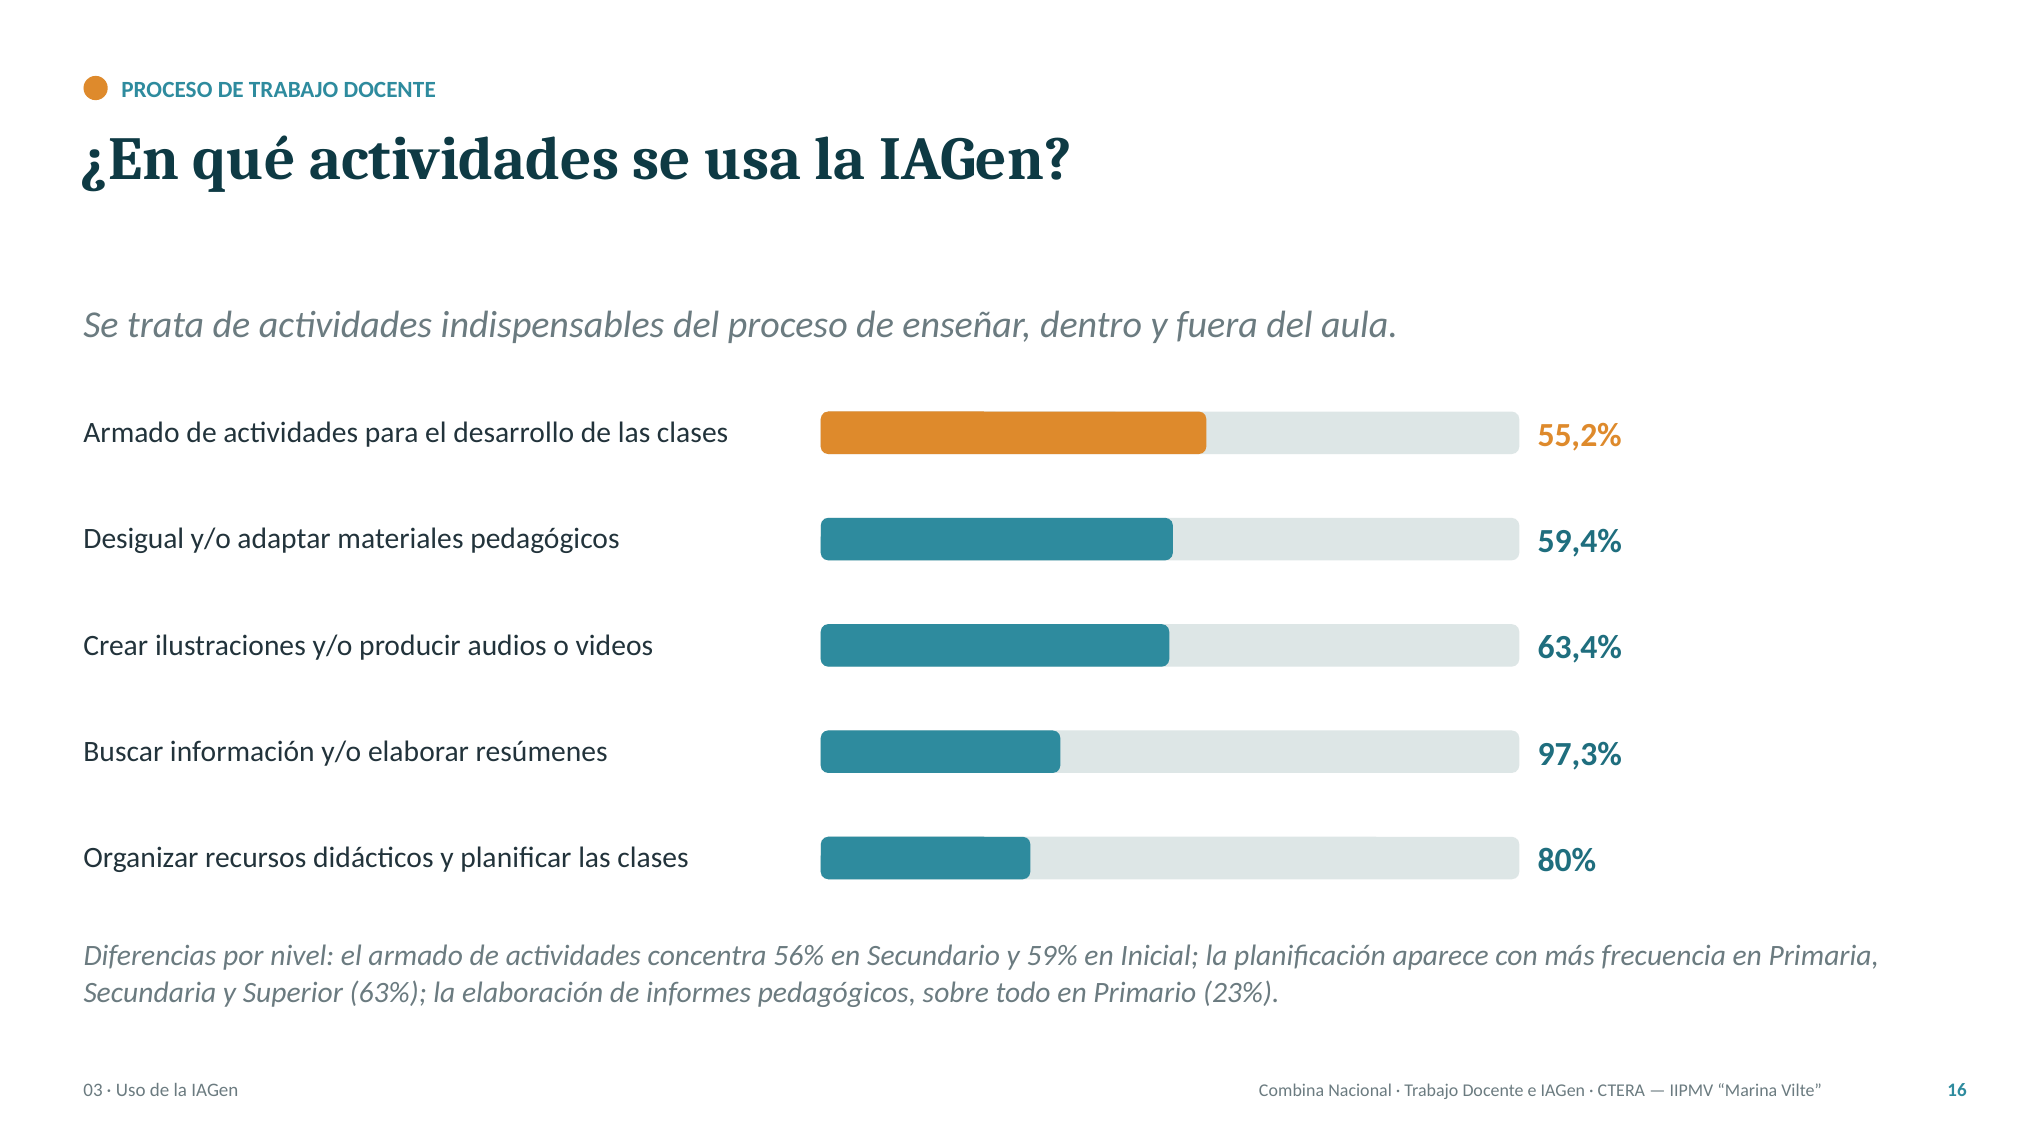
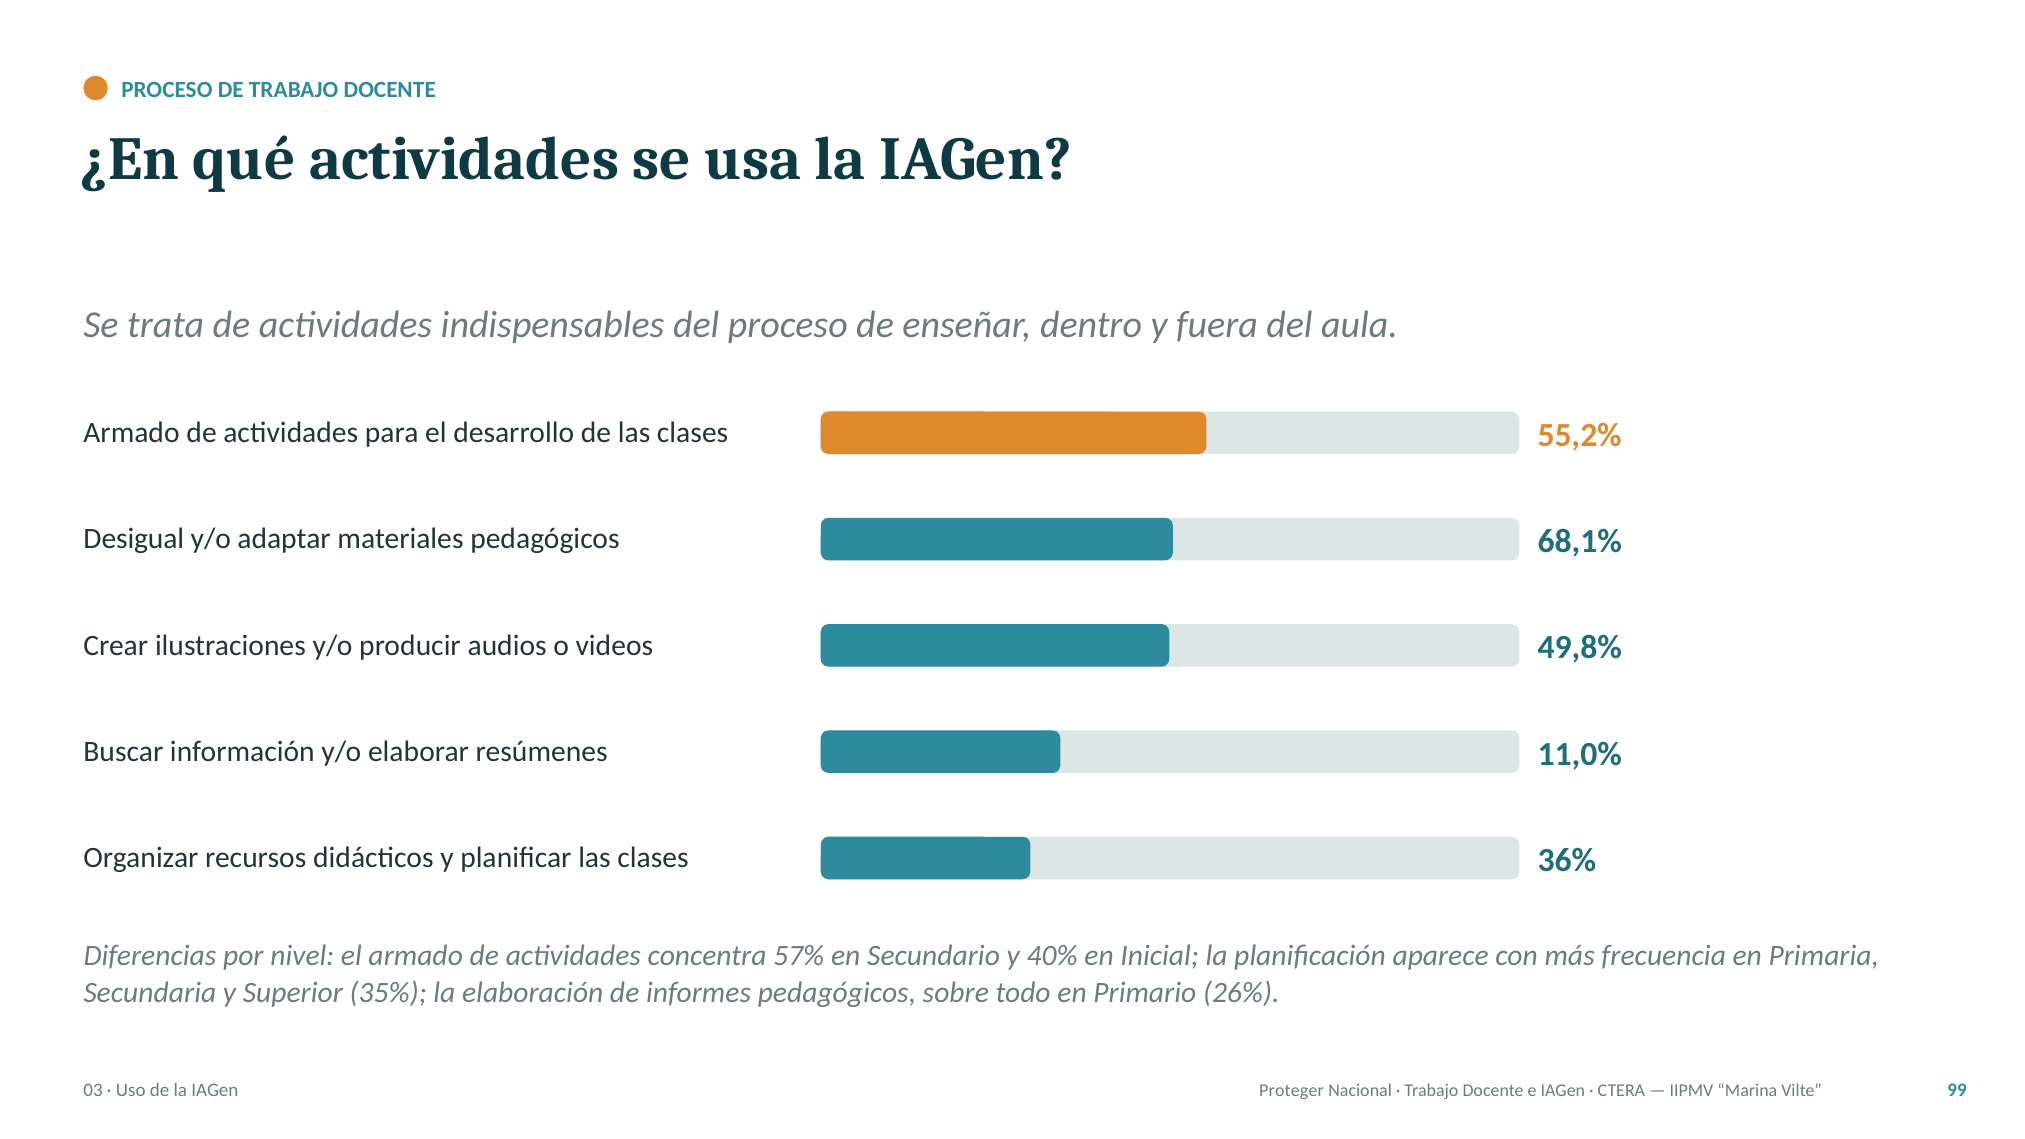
59,4%: 59,4% -> 68,1%
63,4%: 63,4% -> 49,8%
97,3%: 97,3% -> 11,0%
80%: 80% -> 36%
56%: 56% -> 57%
59%: 59% -> 40%
63%: 63% -> 35%
23%: 23% -> 26%
Combina: Combina -> Proteger
16: 16 -> 99
